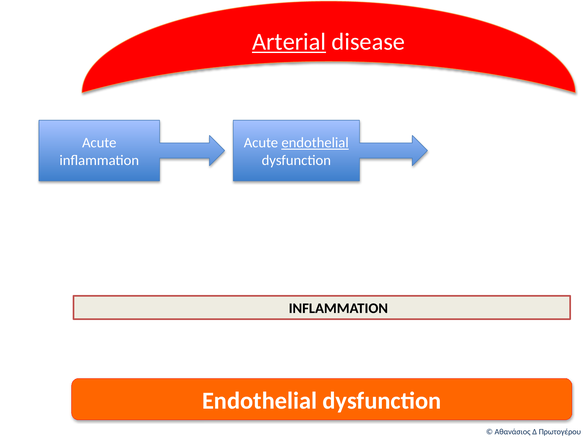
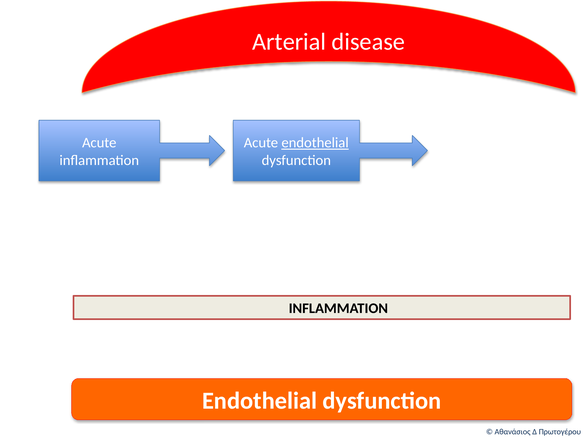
Arterial underline: present -> none
